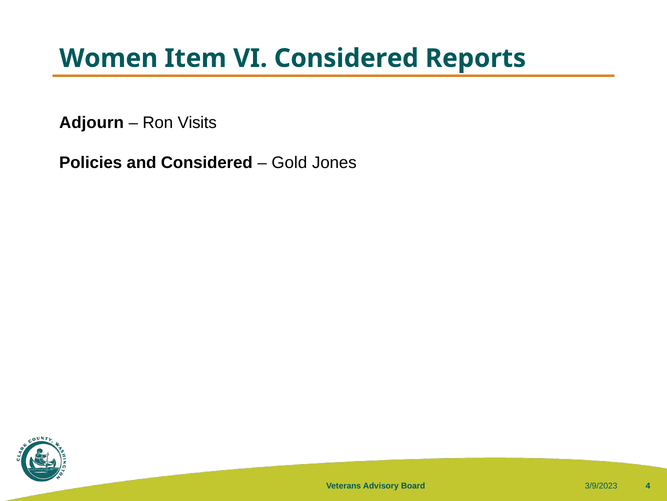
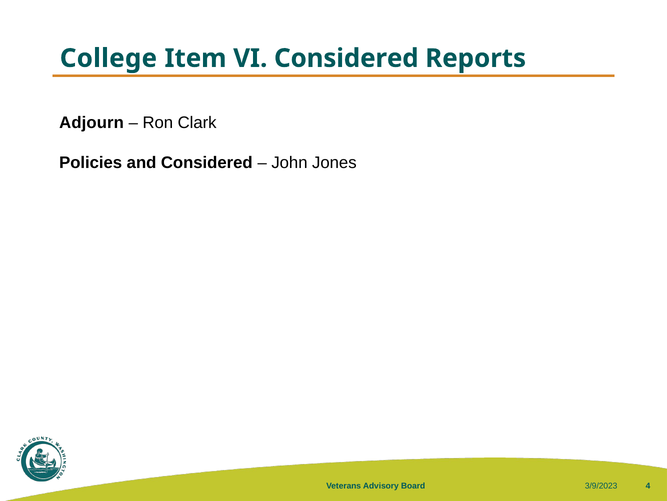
Women: Women -> College
Visits: Visits -> Clark
Gold: Gold -> John
